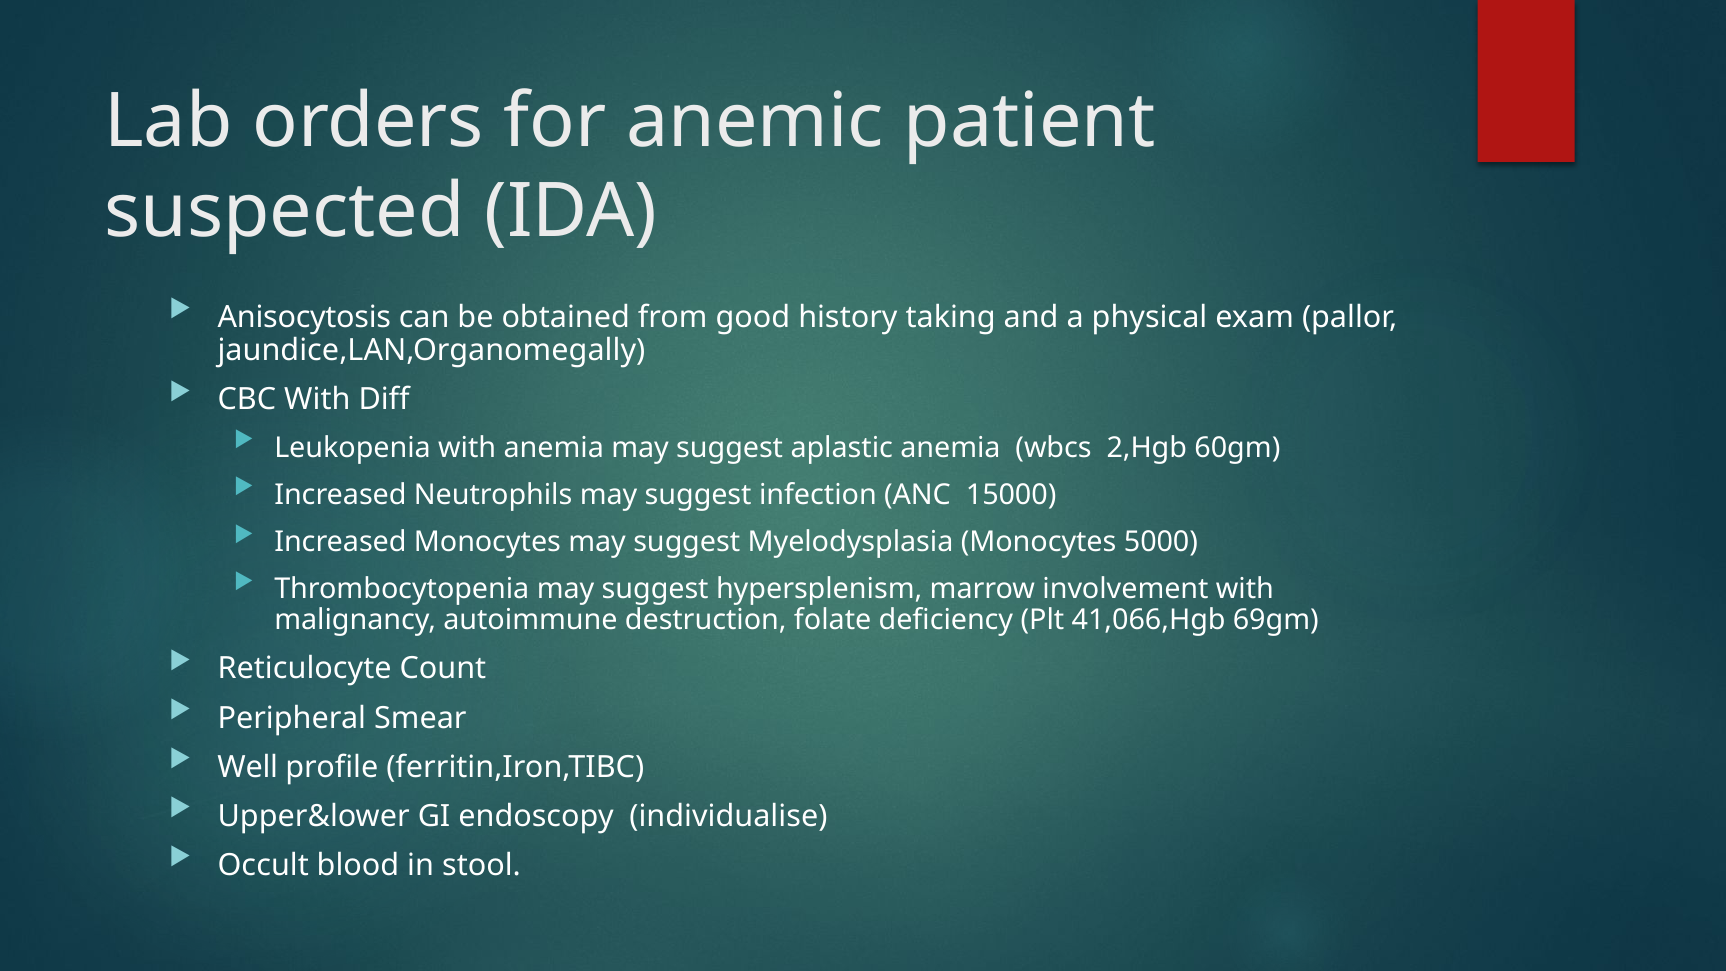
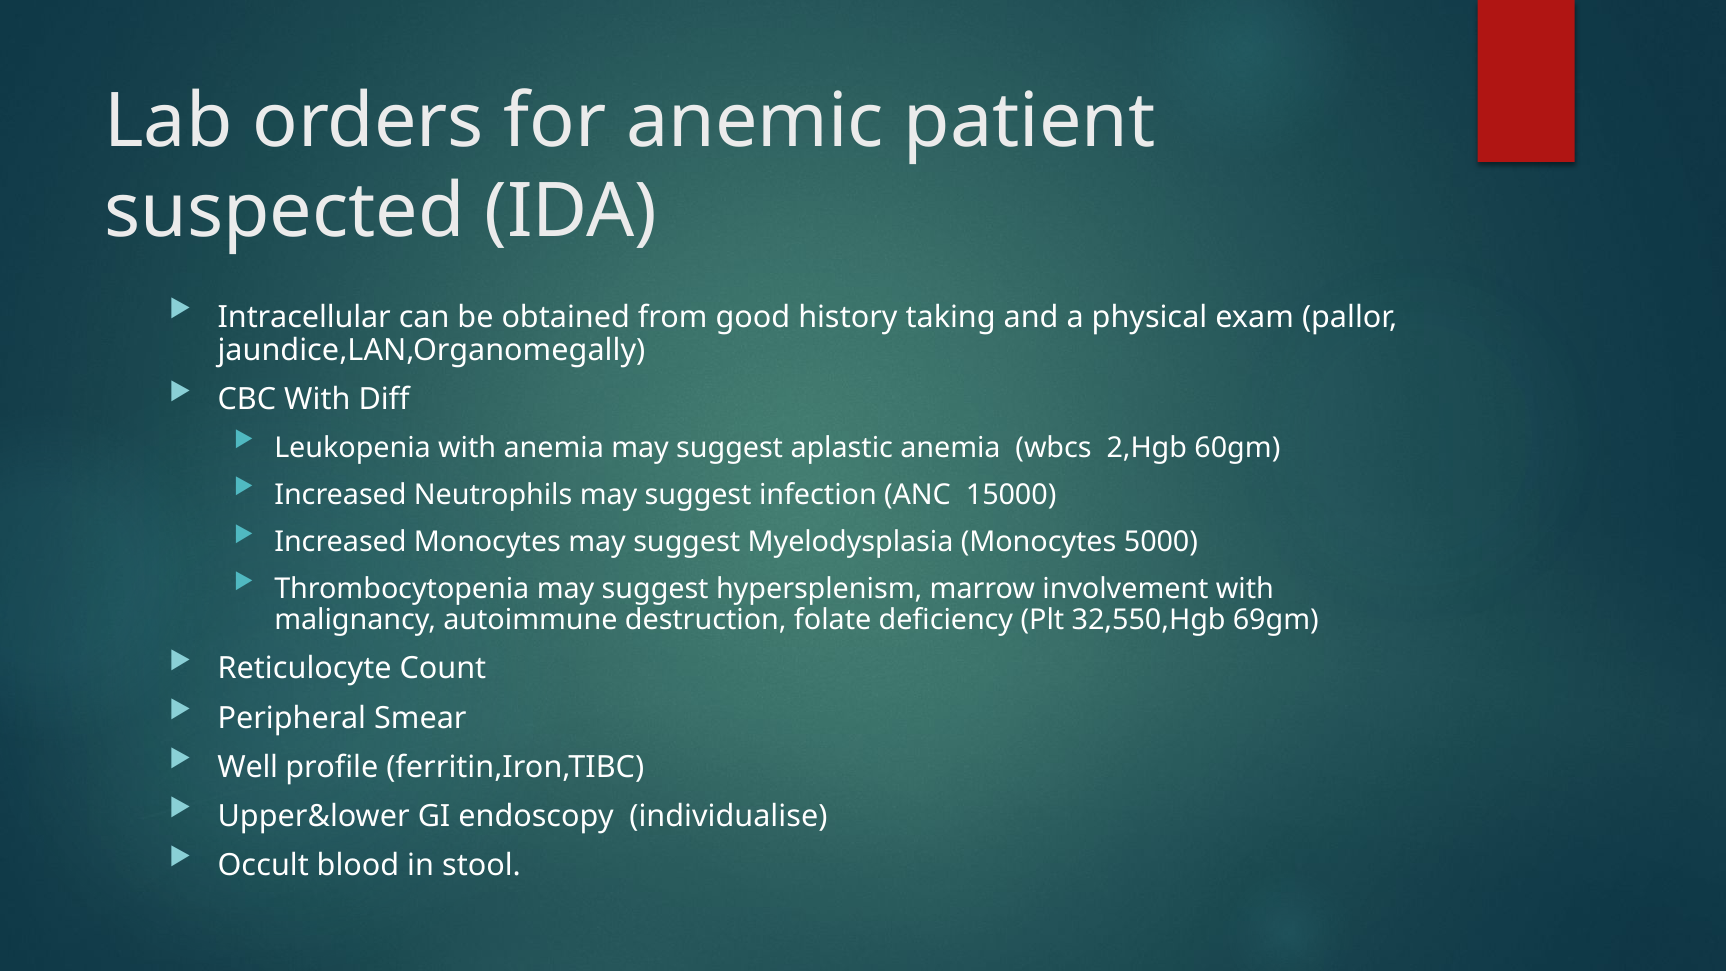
Anisocytosis: Anisocytosis -> Intracellular
41,066,Hgb: 41,066,Hgb -> 32,550,Hgb
